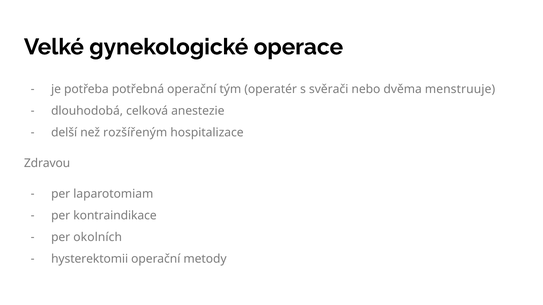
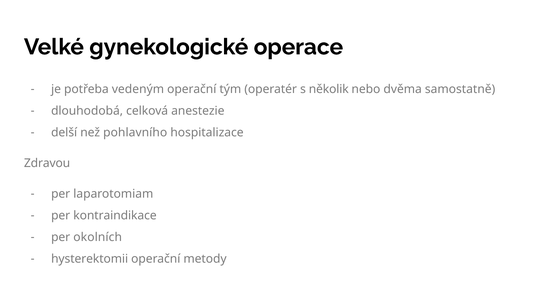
potřebná: potřebná -> vedeným
svěrači: svěrači -> několik
menstruuje: menstruuje -> samostatně
rozšířeným: rozšířeným -> pohlavního
